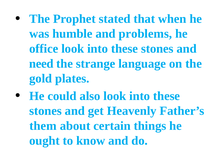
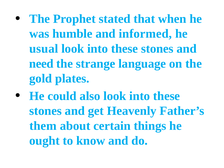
problems: problems -> informed
office: office -> usual
